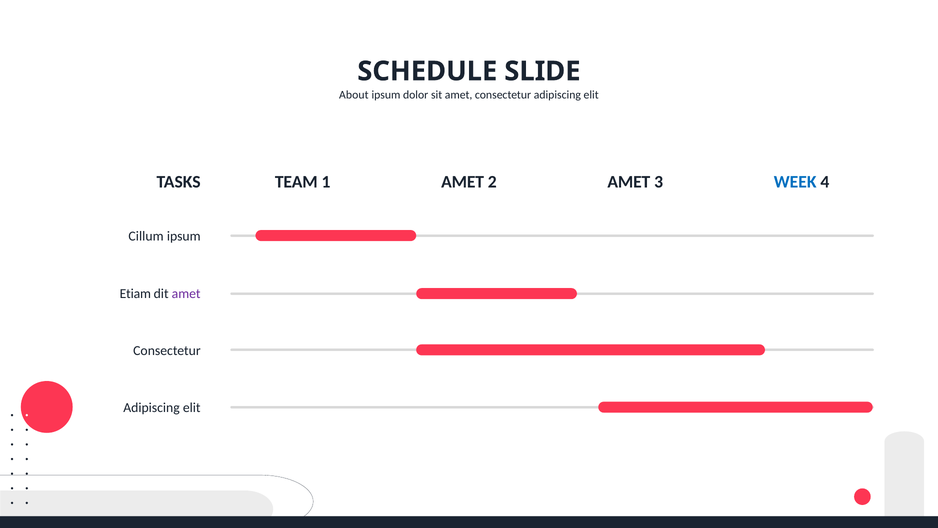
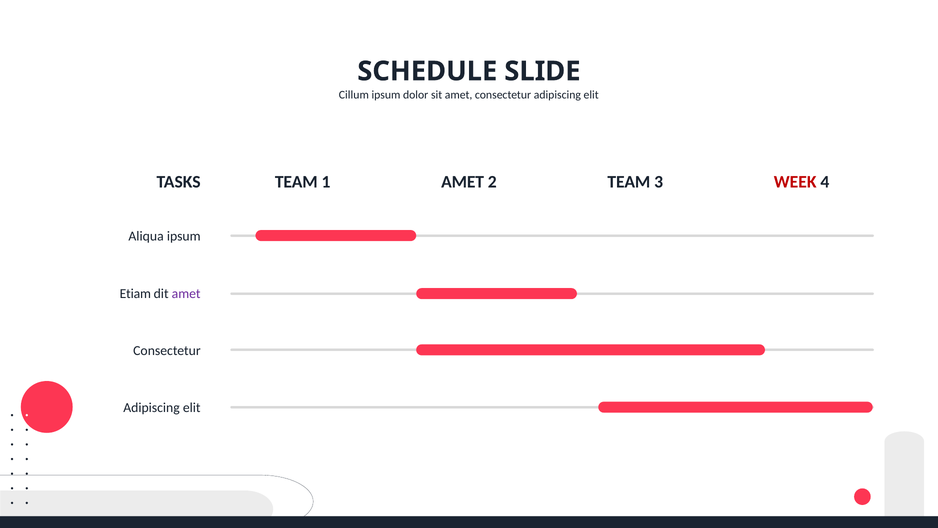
About: About -> Cillum
2 AMET: AMET -> TEAM
WEEK colour: blue -> red
Cillum: Cillum -> Aliqua
